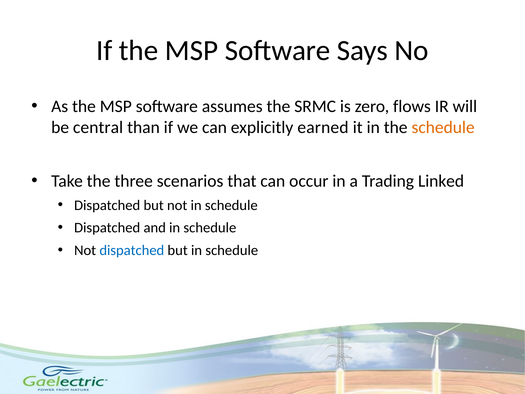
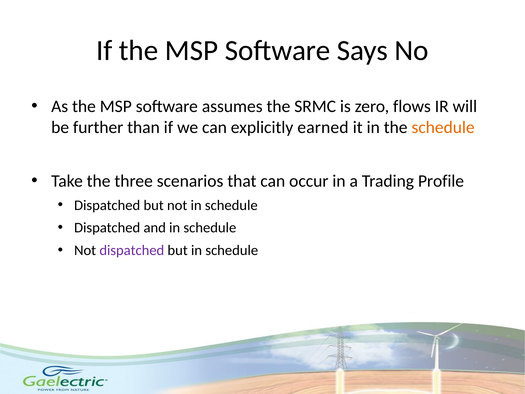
central: central -> further
Linked: Linked -> Profile
dispatched at (132, 250) colour: blue -> purple
